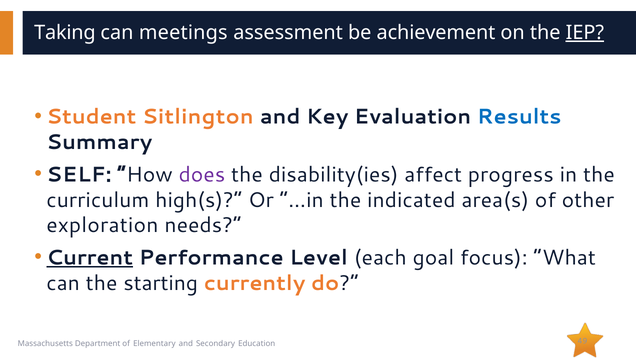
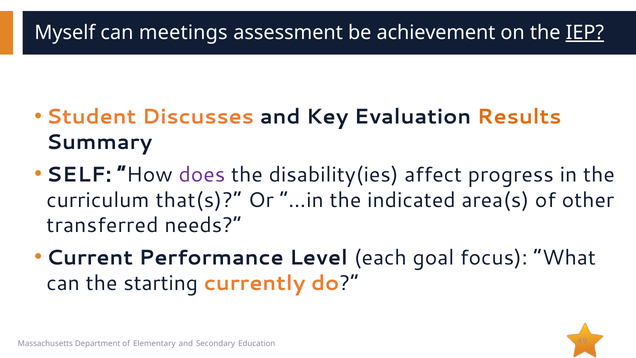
Taking: Taking -> Myself
Sitlington: Sitlington -> Discusses
Results colour: blue -> orange
high(s: high(s -> that(s
exploration: exploration -> transferred
Current underline: present -> none
